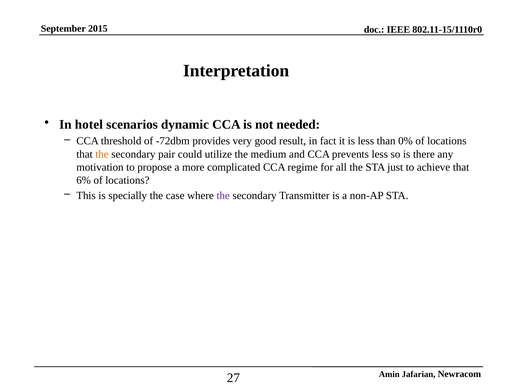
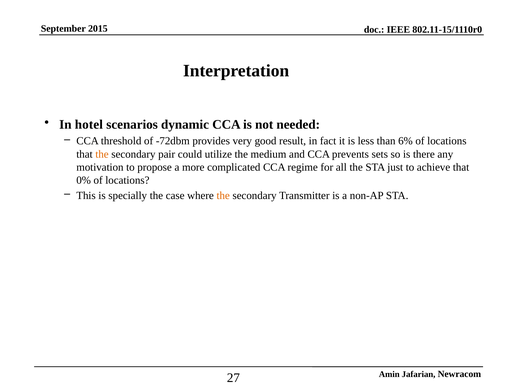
0%: 0% -> 6%
prevents less: less -> sets
6%: 6% -> 0%
the at (223, 196) colour: purple -> orange
